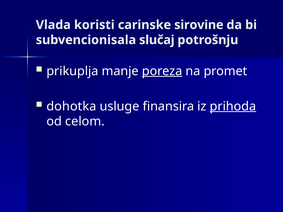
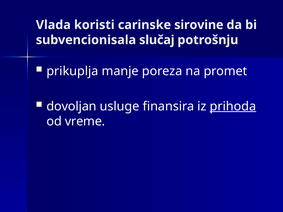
poreza underline: present -> none
dohotka: dohotka -> dovoljan
celom: celom -> vreme
